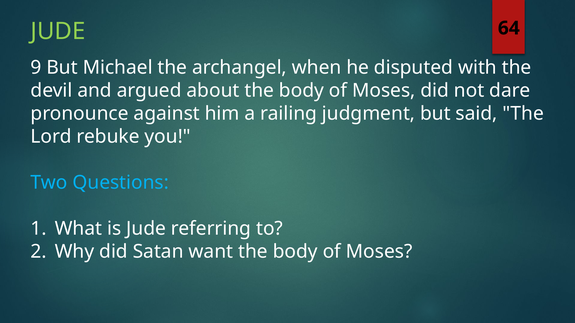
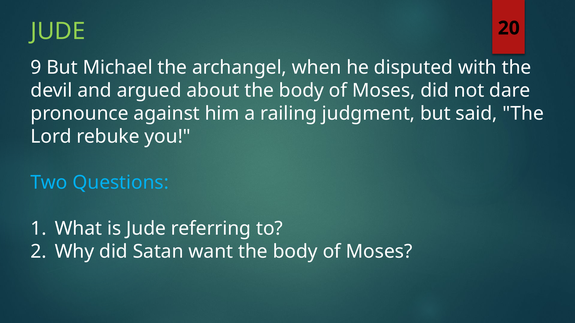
64: 64 -> 20
